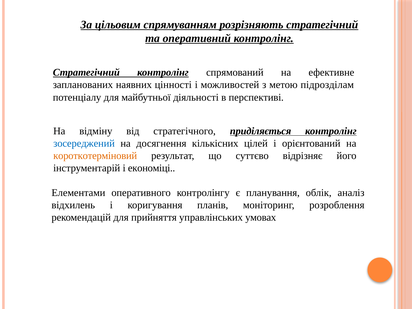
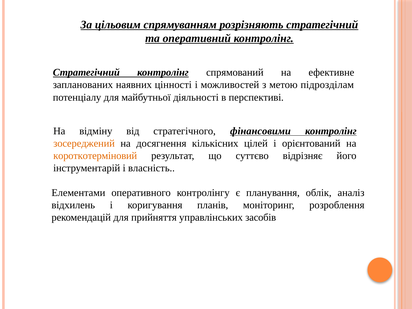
приділяється: приділяється -> фінансовими
зосереджений colour: blue -> orange
економіці: економіці -> власність
умовах: умовах -> засобів
